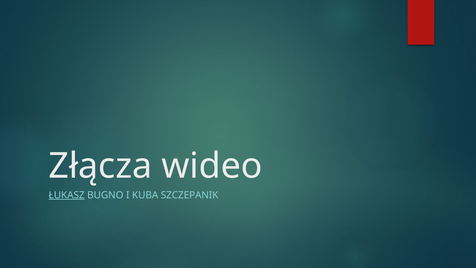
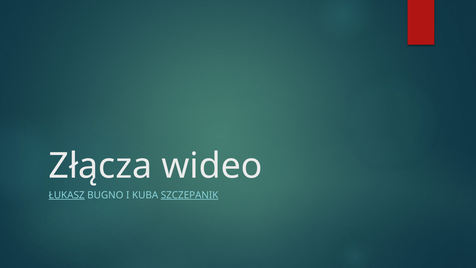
SZCZEPANIK underline: none -> present
